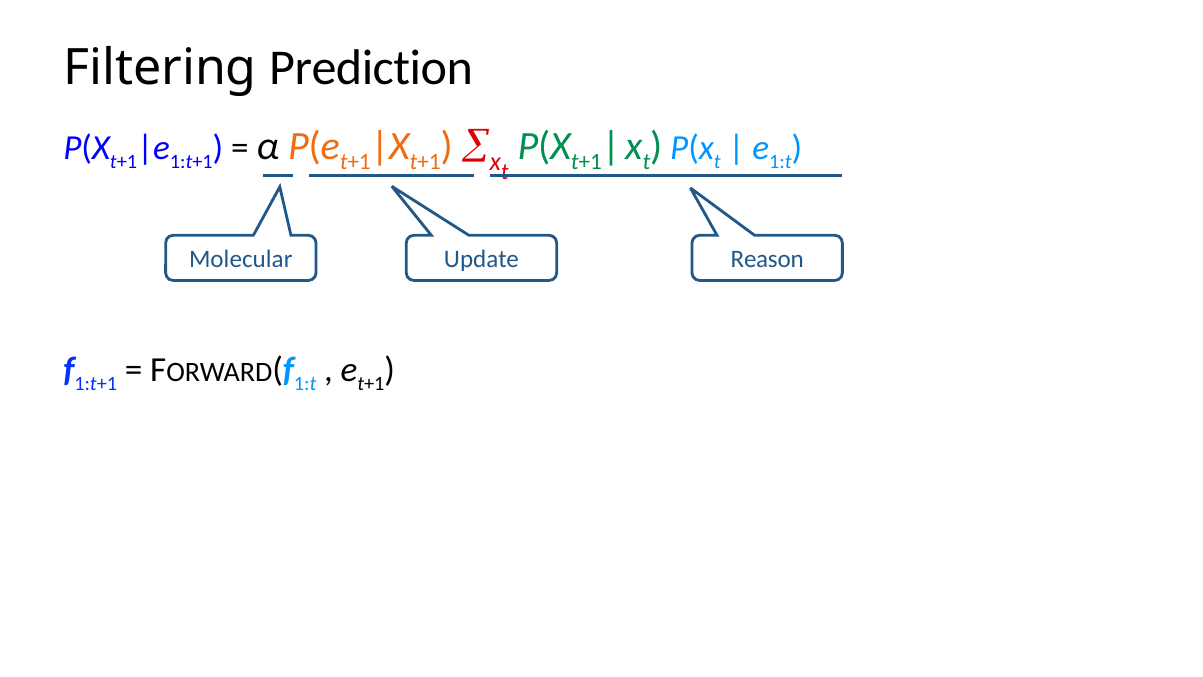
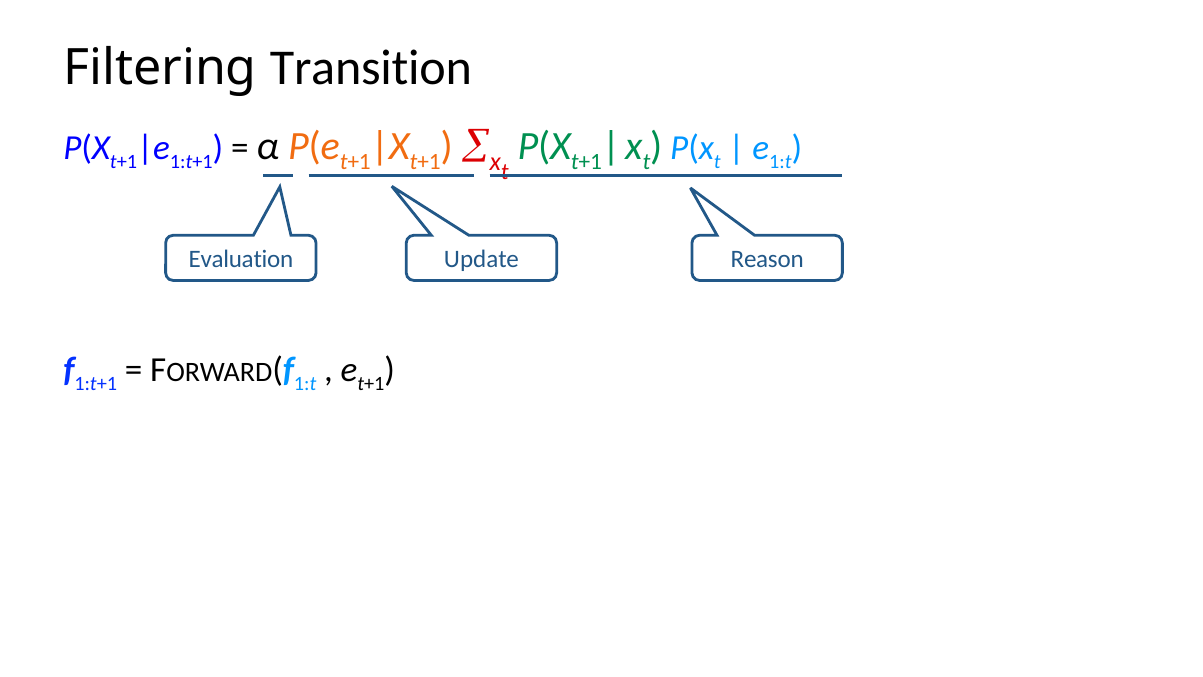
Prediction: Prediction -> Transition
Molecular: Molecular -> Evaluation
